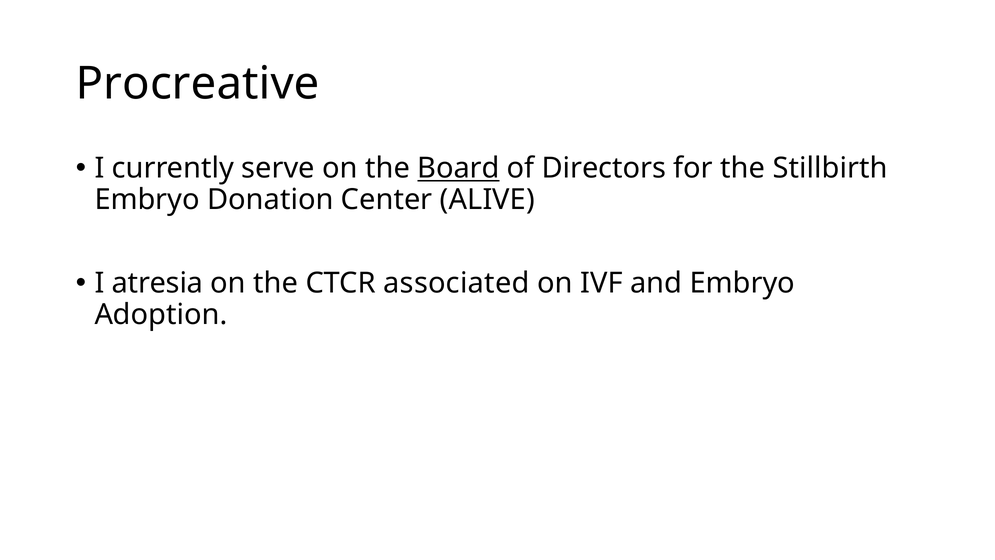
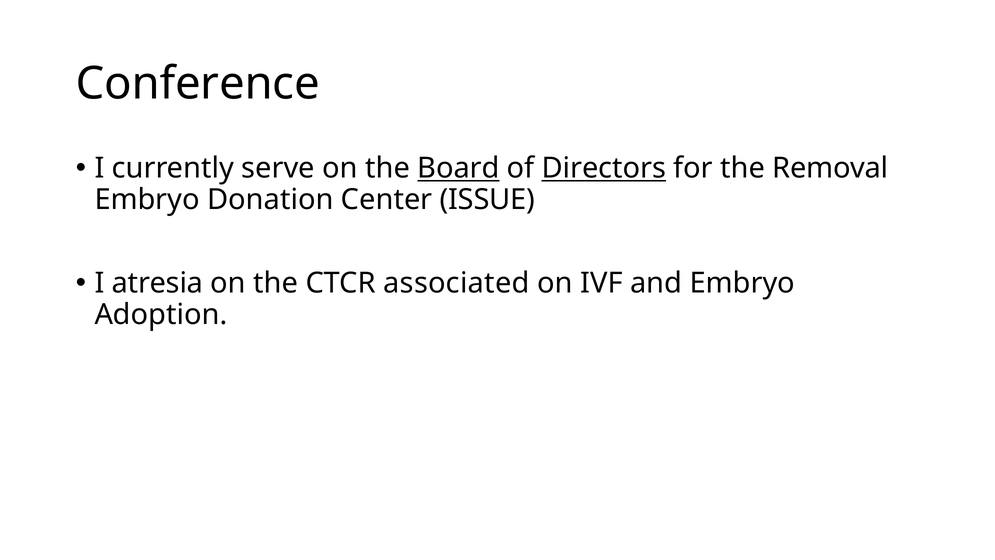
Procreative: Procreative -> Conference
Directors underline: none -> present
Stillbirth: Stillbirth -> Removal
ALIVE: ALIVE -> ISSUE
